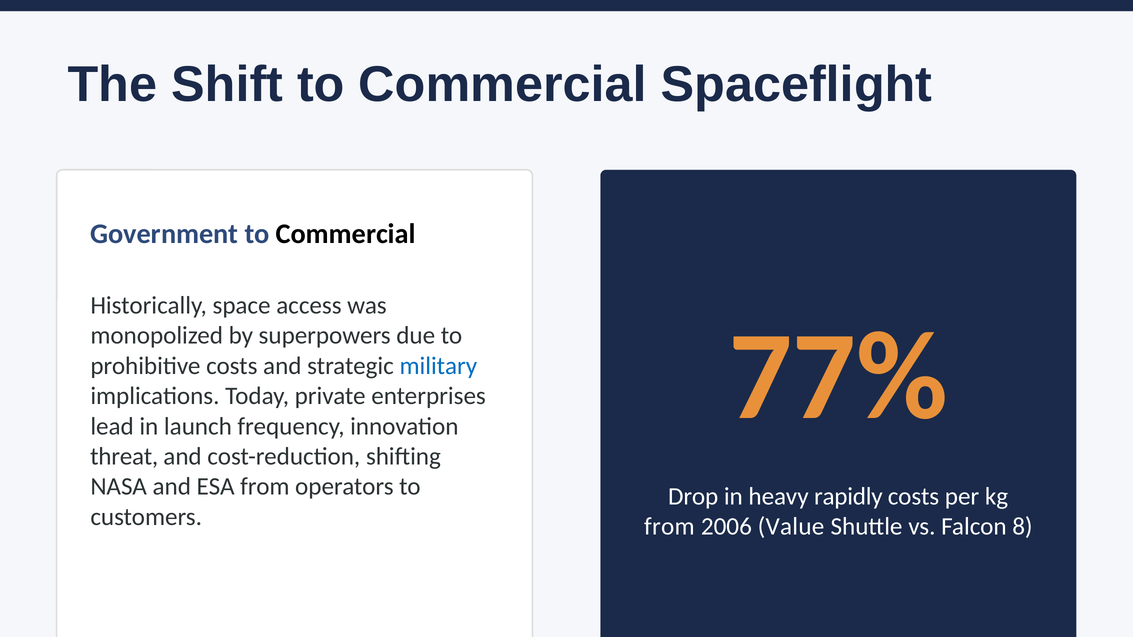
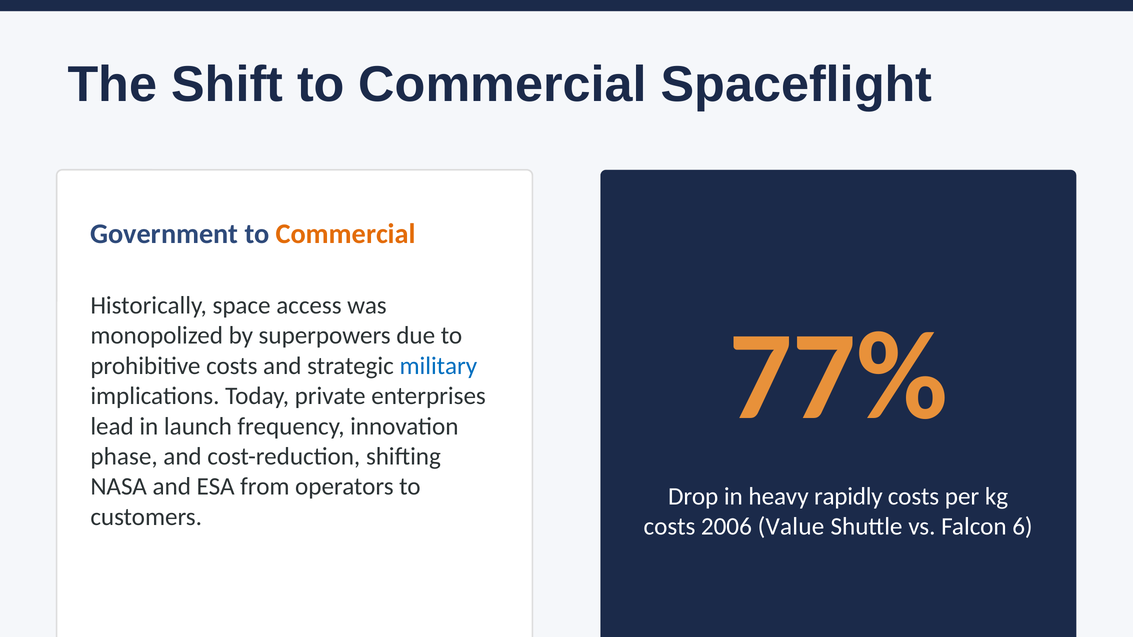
Commercial at (346, 234) colour: black -> orange
threat: threat -> phase
from at (669, 527): from -> costs
8: 8 -> 6
